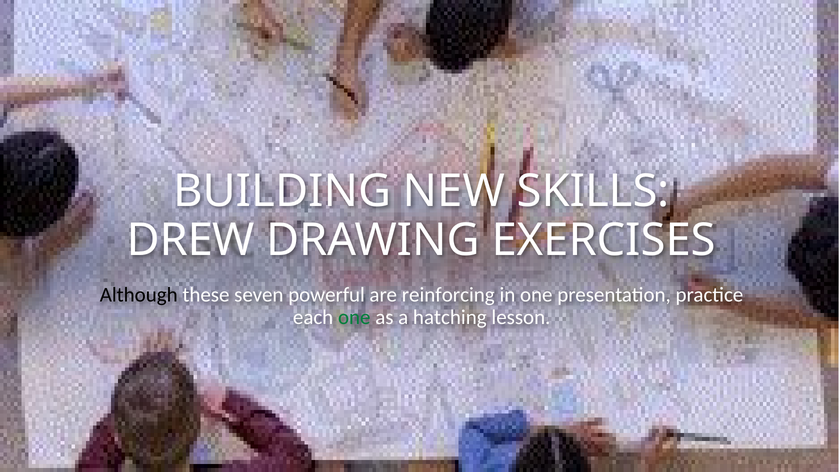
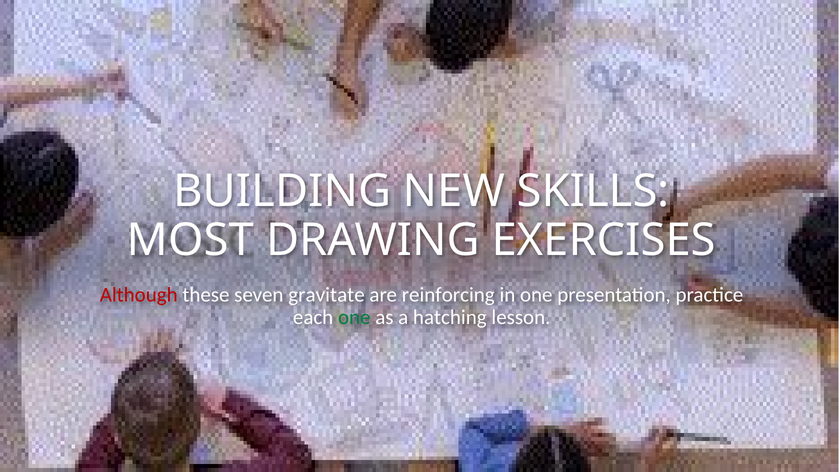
DREW: DREW -> MOST
Although colour: black -> red
powerful: powerful -> gravitate
